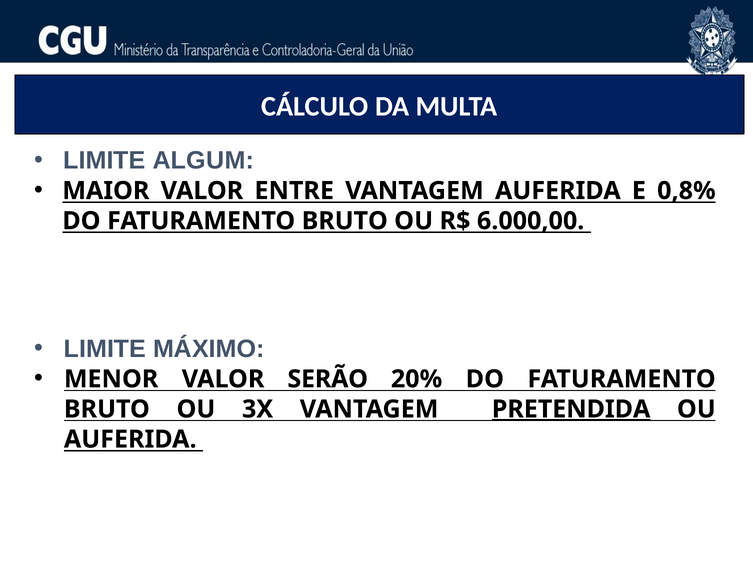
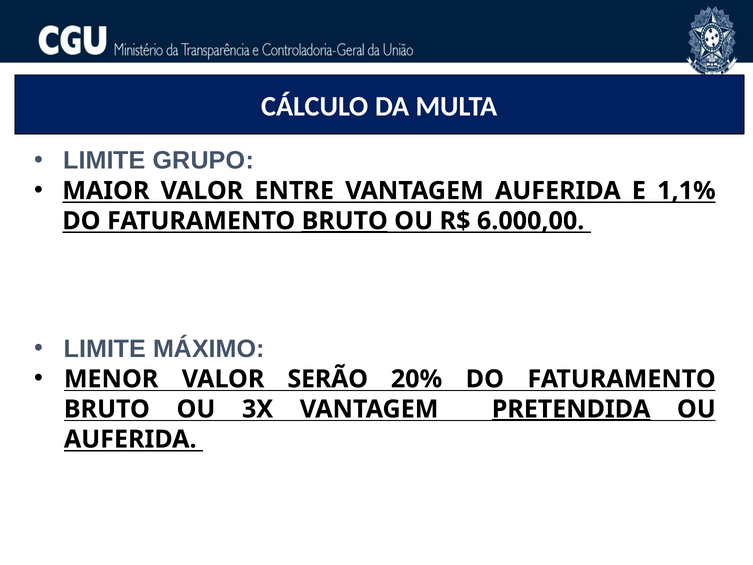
ALGUM: ALGUM -> GRUPO
0,8%: 0,8% -> 1,1%
BRUTO at (345, 221) underline: none -> present
